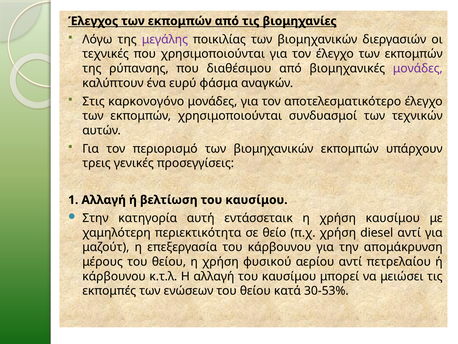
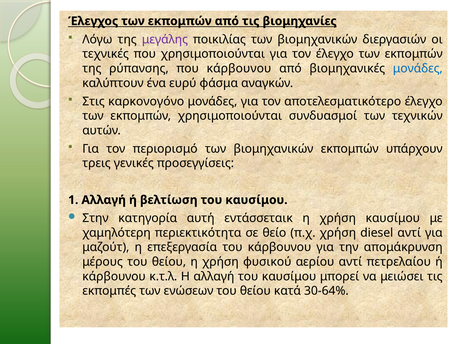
που διαθέσιμου: διαθέσιμου -> κάρβουνου
μονάδες at (418, 68) colour: purple -> blue
30-53%: 30-53% -> 30-64%
